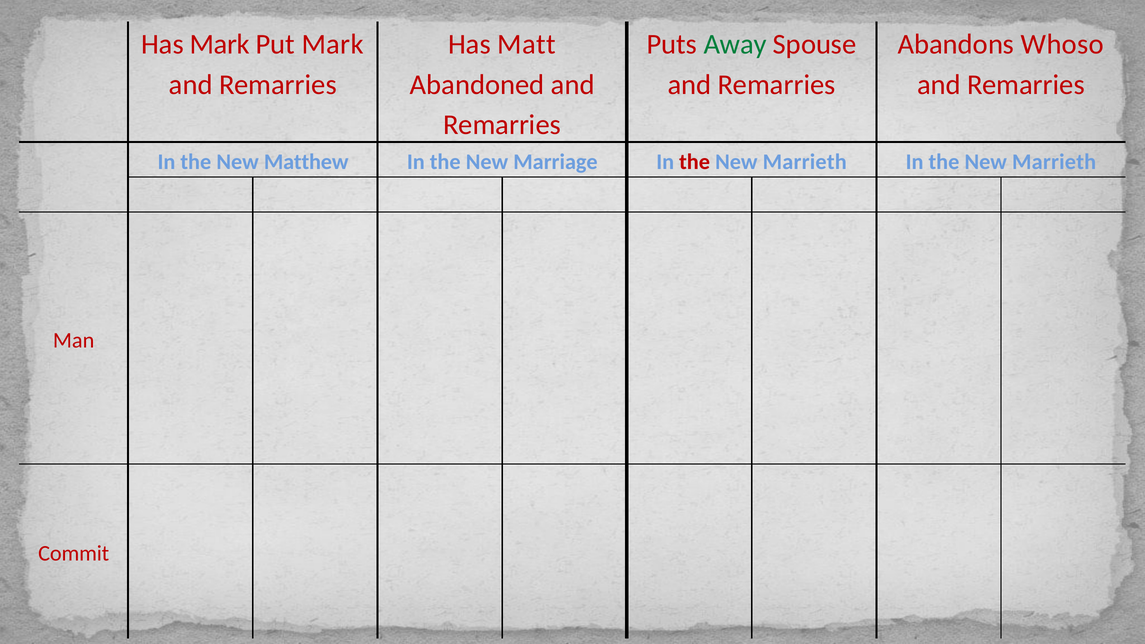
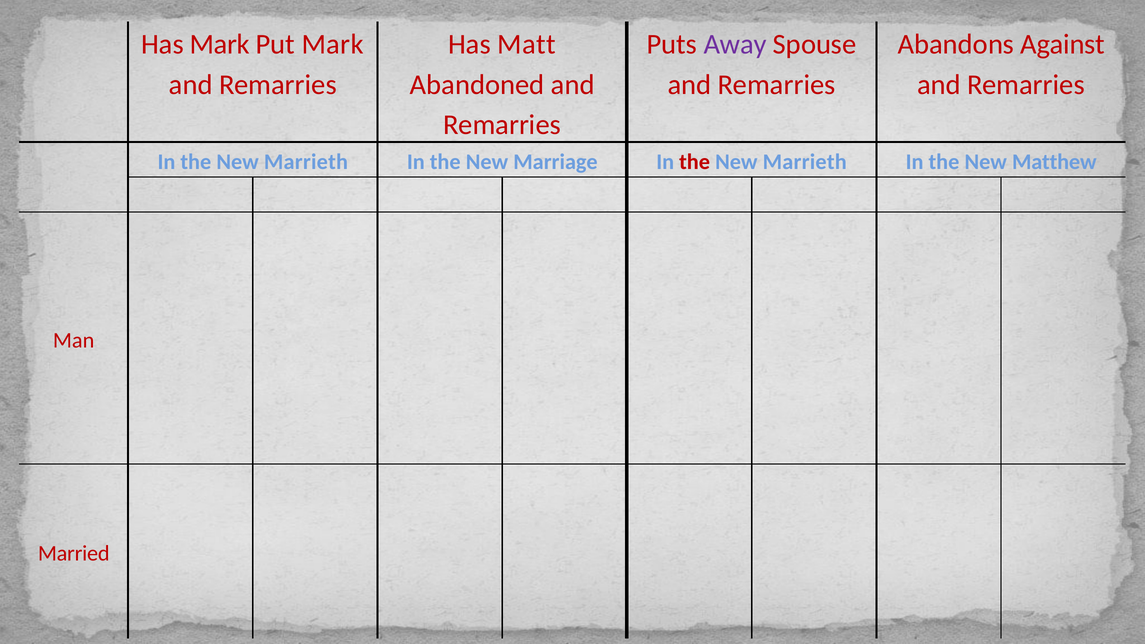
Away colour: green -> purple
Whoso: Whoso -> Against
Matthew at (306, 162): Matthew -> Marrieth
Marrieth at (1054, 162): Marrieth -> Matthew
Commit: Commit -> Married
